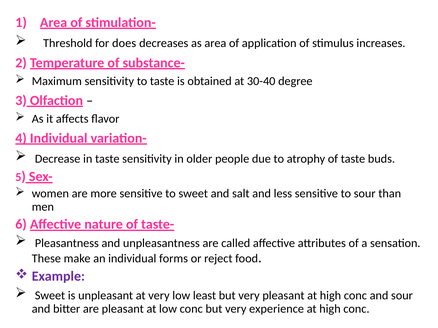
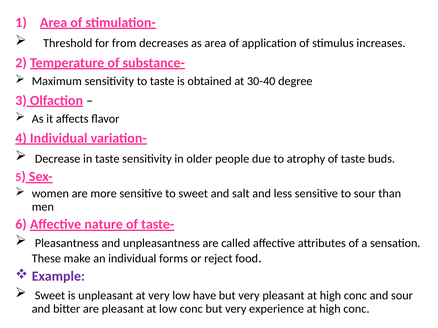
does: does -> from
least: least -> have
